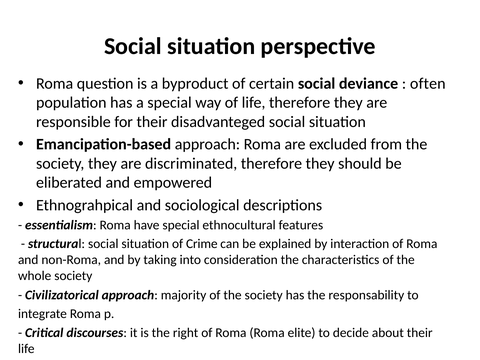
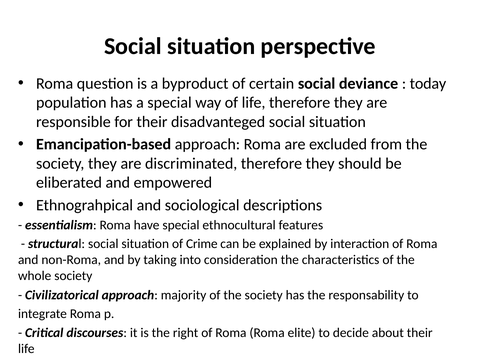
often: often -> today
